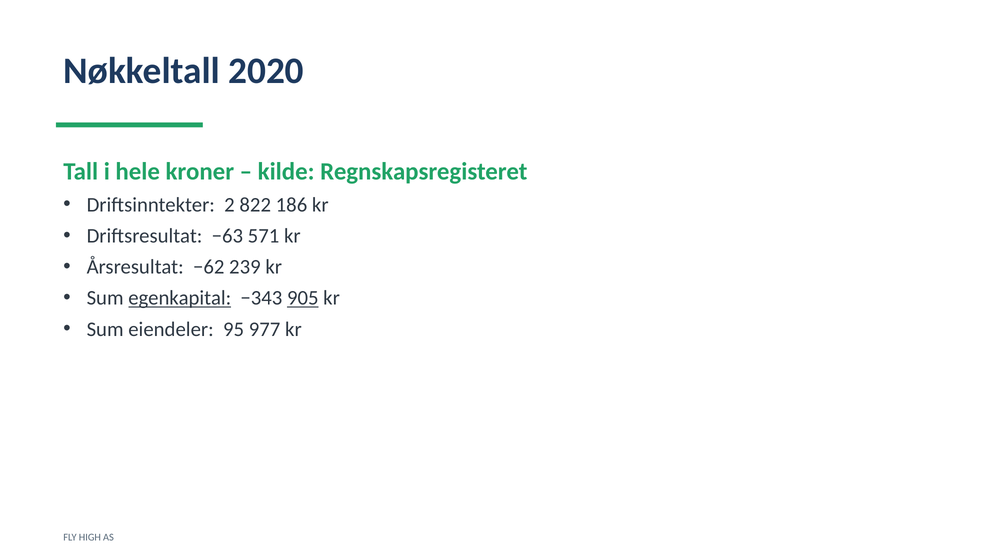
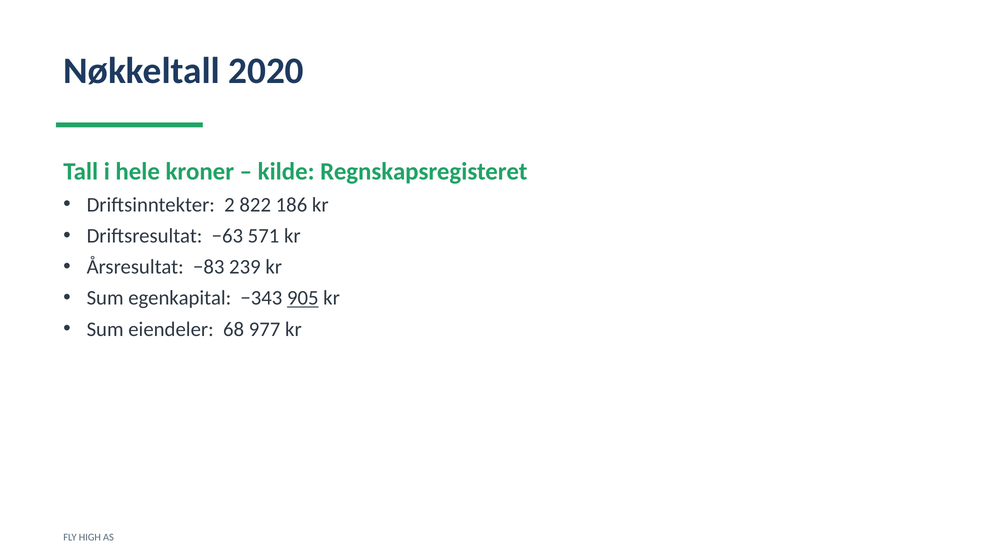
−62: −62 -> −83
egenkapital underline: present -> none
95: 95 -> 68
